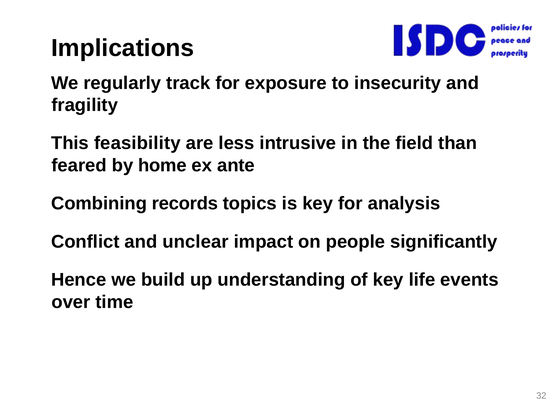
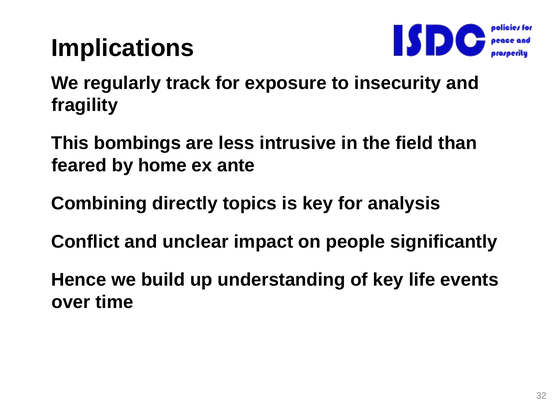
feasibility: feasibility -> bombings
records: records -> directly
